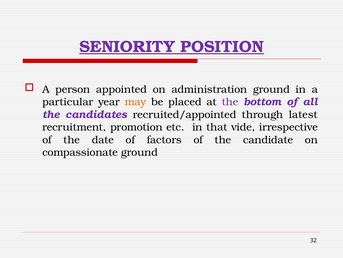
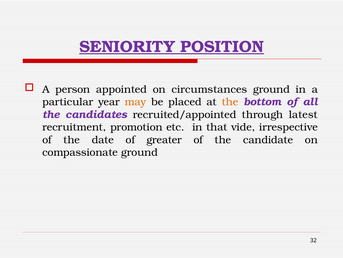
administration: administration -> circumstances
the at (230, 102) colour: purple -> orange
factors: factors -> greater
